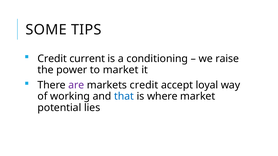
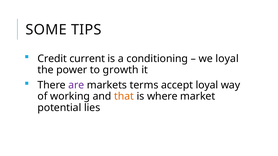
we raise: raise -> loyal
to market: market -> growth
markets credit: credit -> terms
that colour: blue -> orange
